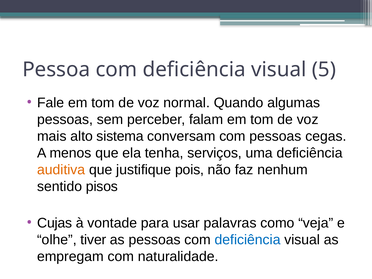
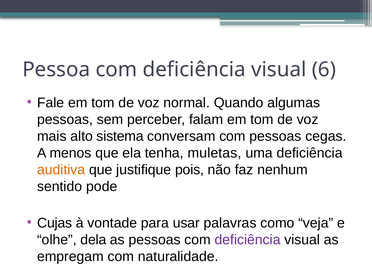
5: 5 -> 6
serviços: serviços -> muletas
pisos: pisos -> pode
tiver: tiver -> dela
deficiência at (248, 240) colour: blue -> purple
